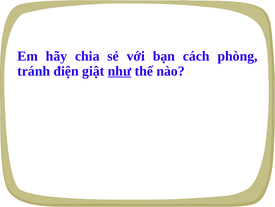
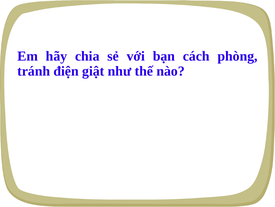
như underline: present -> none
